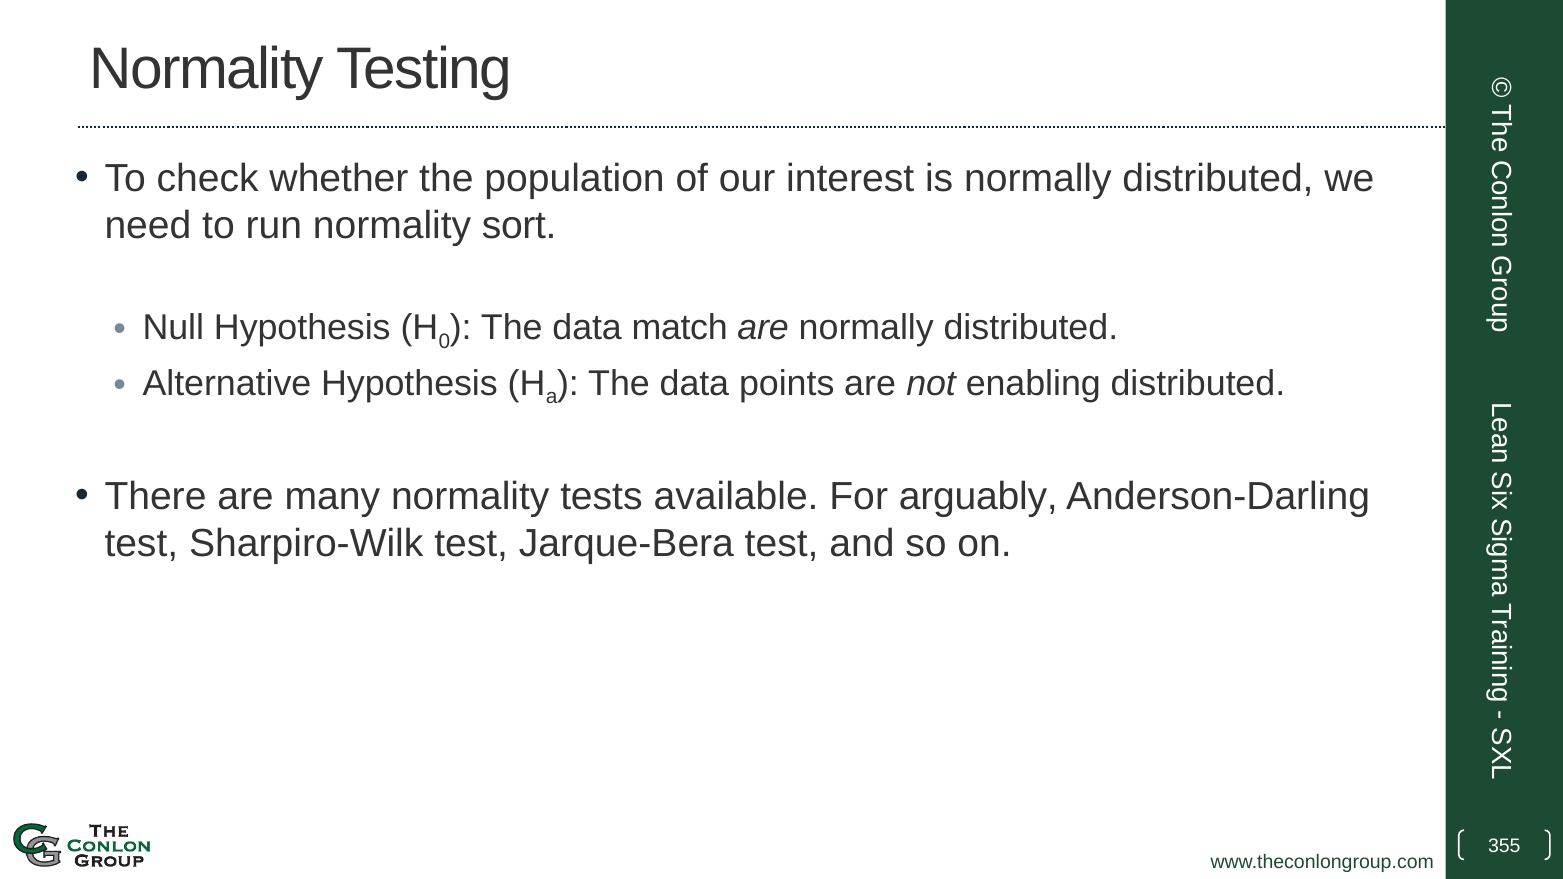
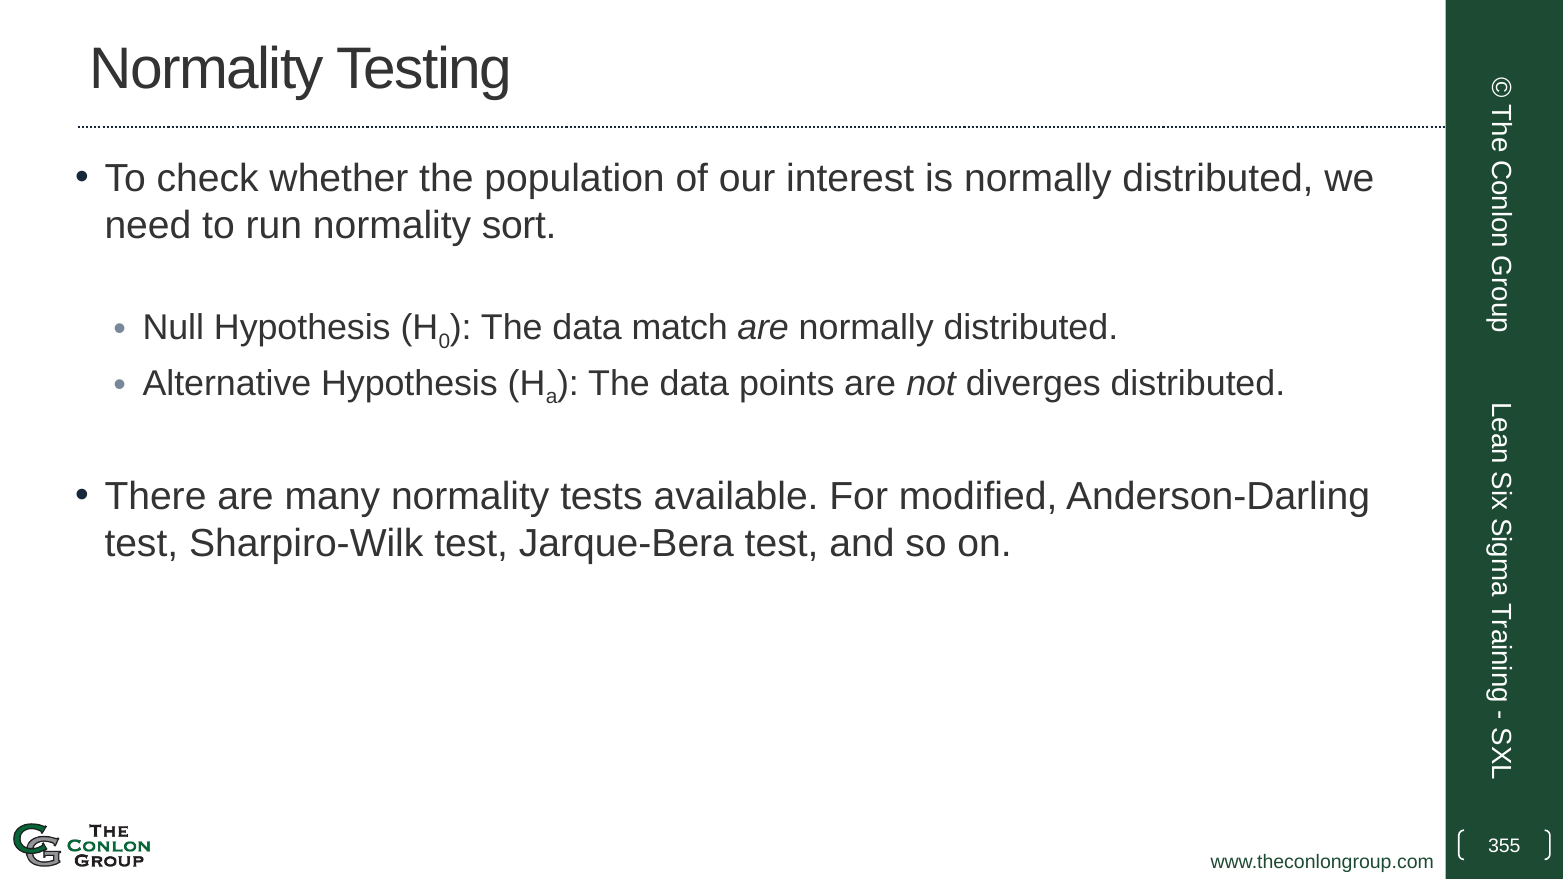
enabling: enabling -> diverges
arguably: arguably -> modified
